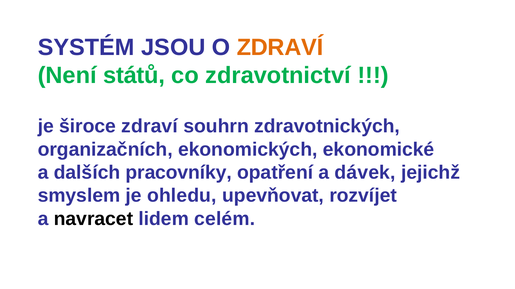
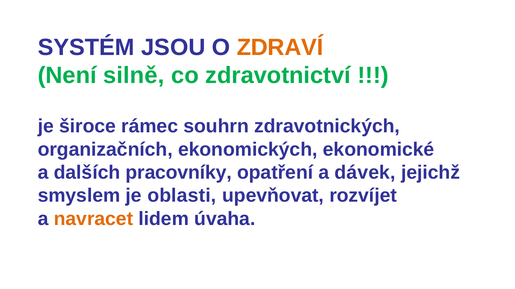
států: států -> silně
široce zdraví: zdraví -> rámec
ohledu: ohledu -> oblasti
navracet colour: black -> orange
celém: celém -> úvaha
